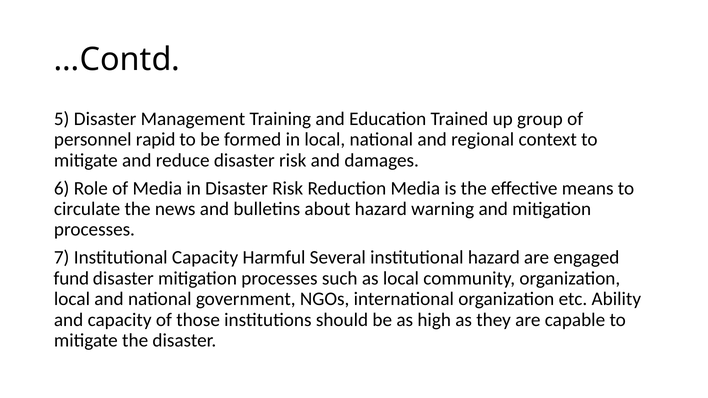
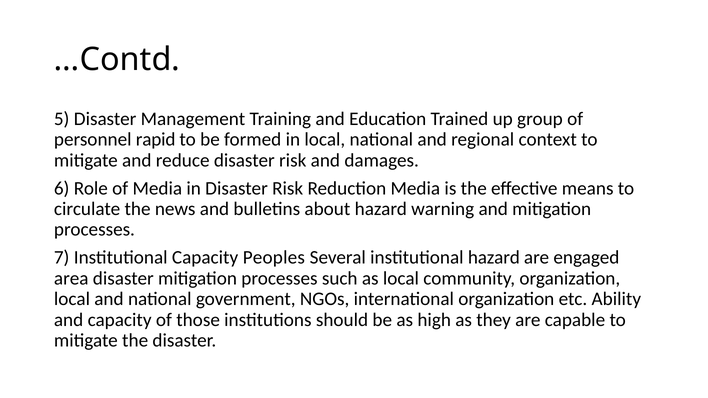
Harmful: Harmful -> Peoples
fund: fund -> area
